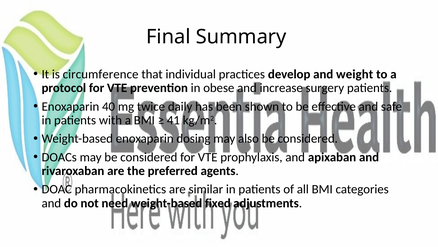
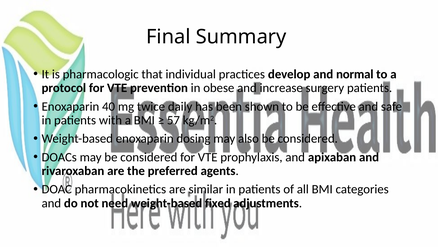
circumference: circumference -> pharmacologic
weight: weight -> normal
41: 41 -> 57
